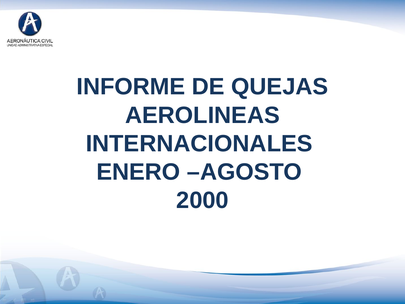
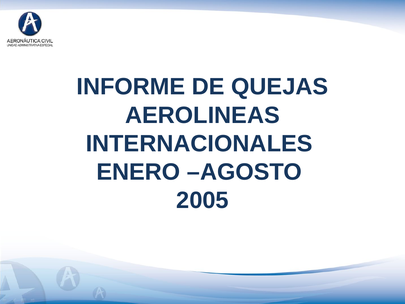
2000: 2000 -> 2005
